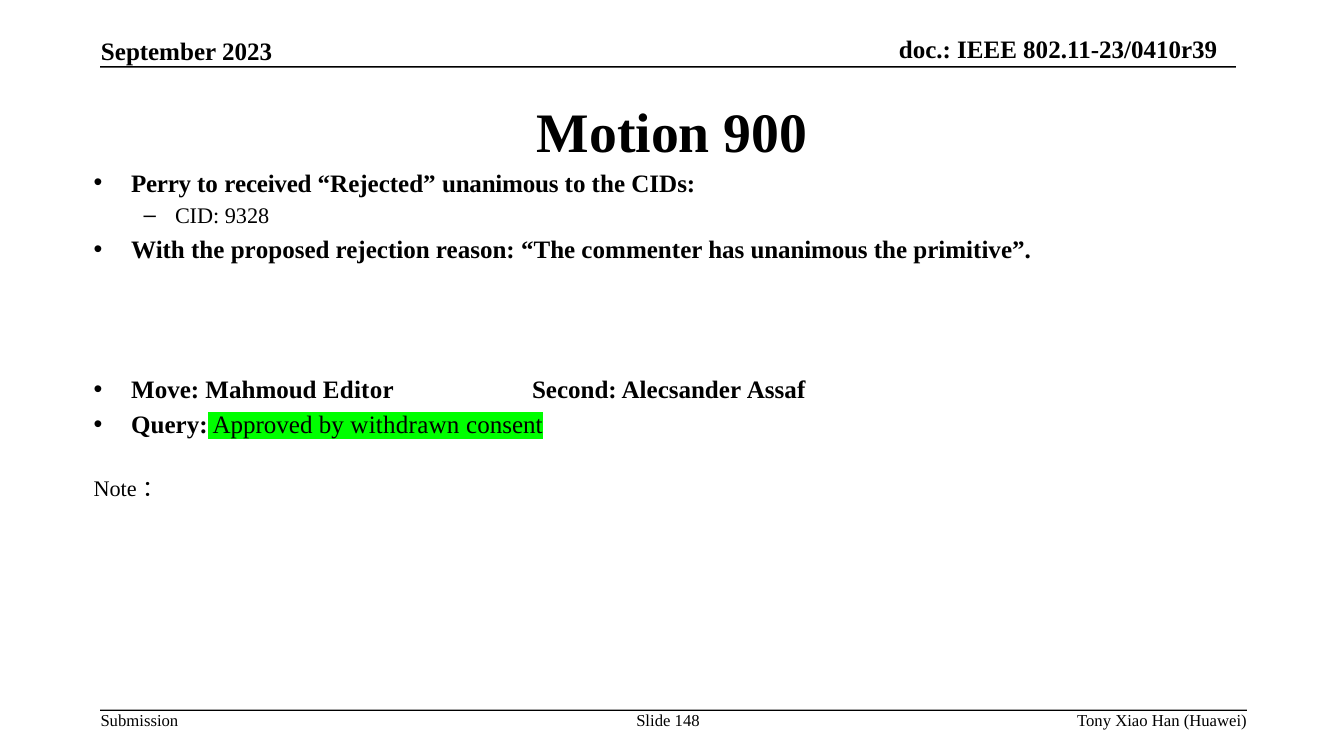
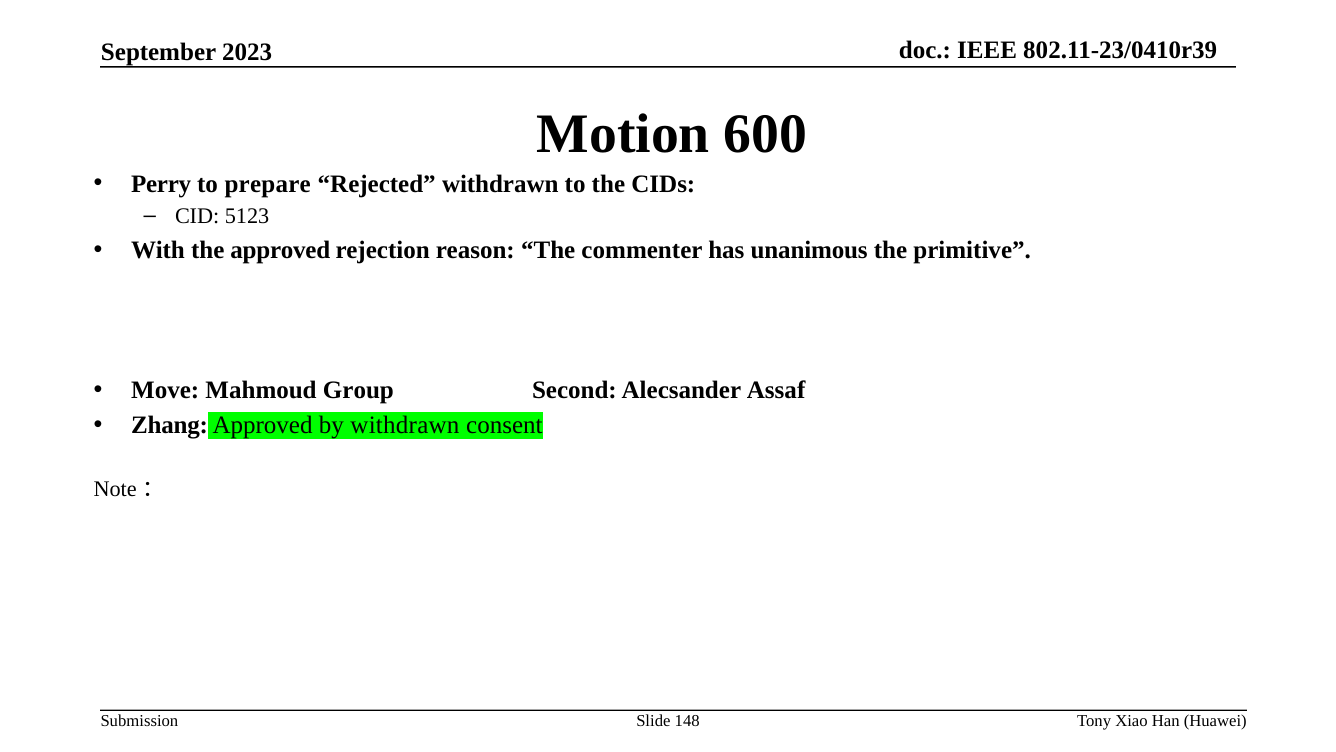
900: 900 -> 600
received: received -> prepare
Rejected unanimous: unanimous -> withdrawn
9328: 9328 -> 5123
the proposed: proposed -> approved
Editor: Editor -> Group
Query: Query -> Zhang
